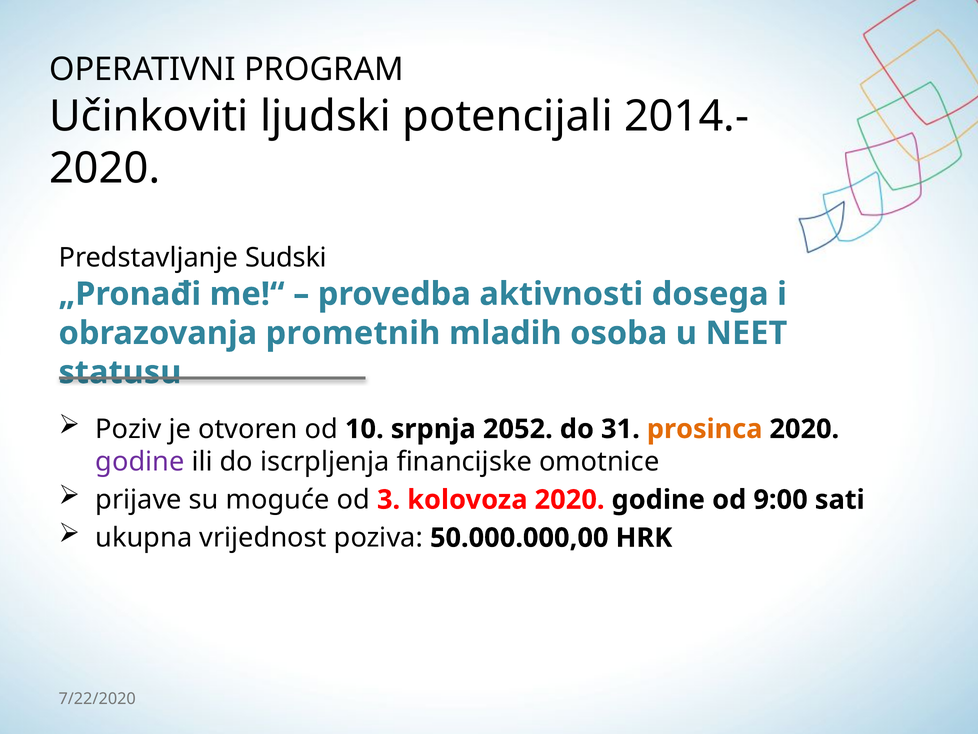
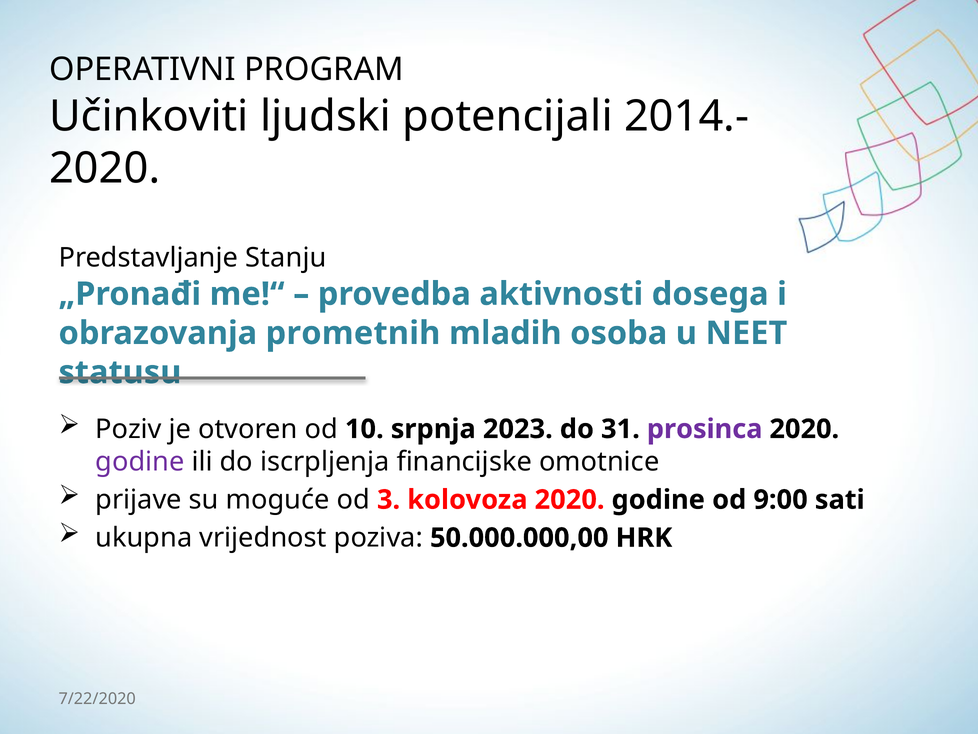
Sudski: Sudski -> Stanju
2052: 2052 -> 2023
prosinca colour: orange -> purple
